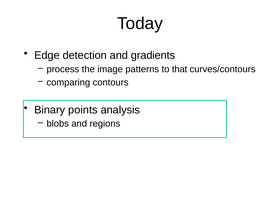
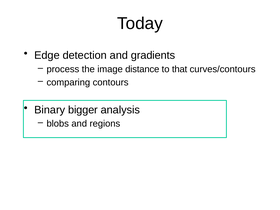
patterns: patterns -> distance
points: points -> bigger
